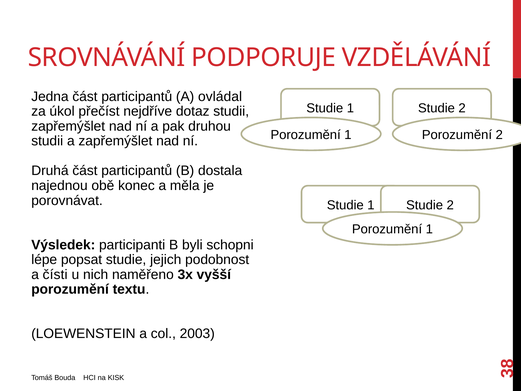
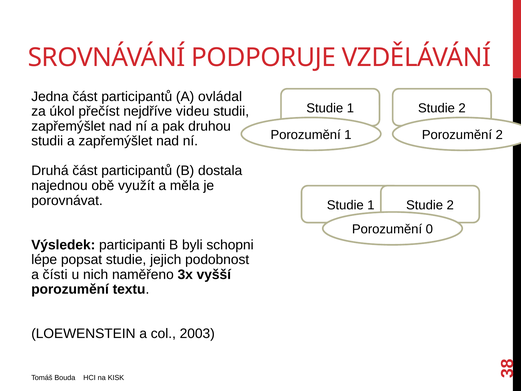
dotaz: dotaz -> videu
konec: konec -> využít
1 at (429, 229): 1 -> 0
